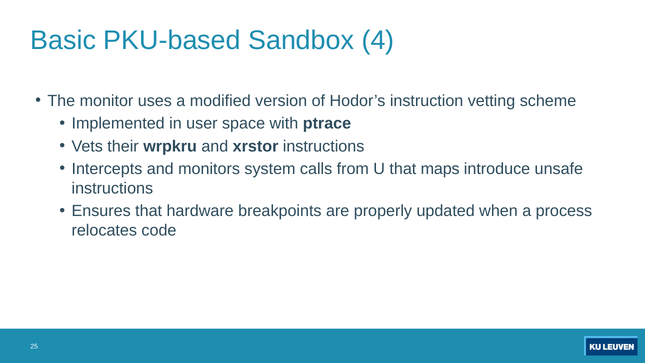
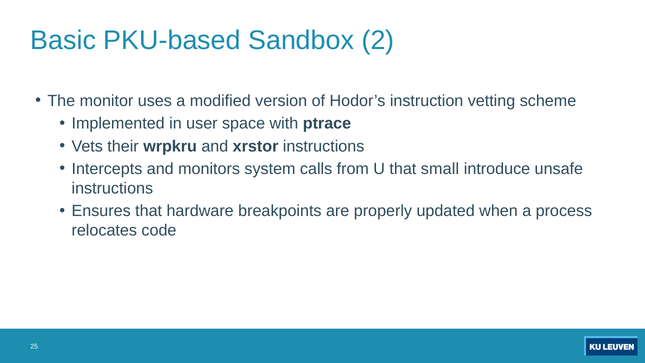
4: 4 -> 2
maps: maps -> small
